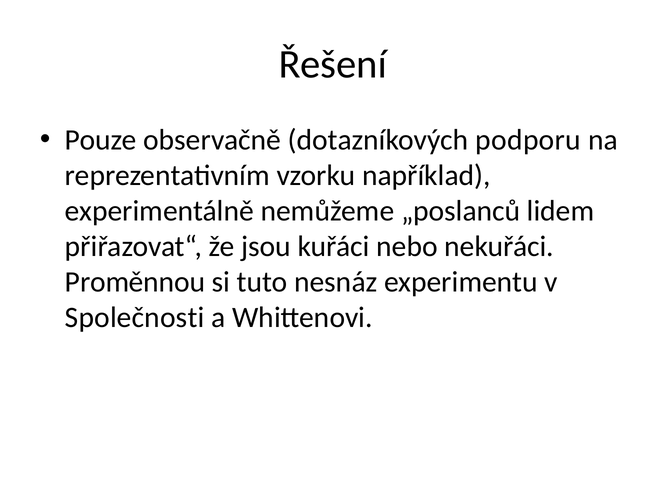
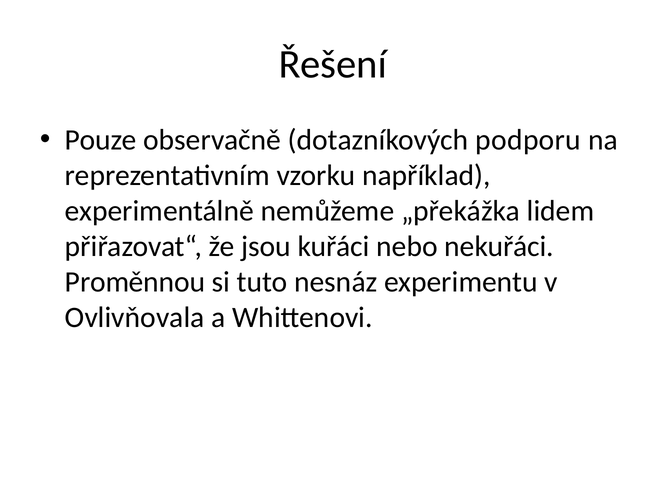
„poslanců: „poslanců -> „překážka
Společnosti: Společnosti -> Ovlivňovala
